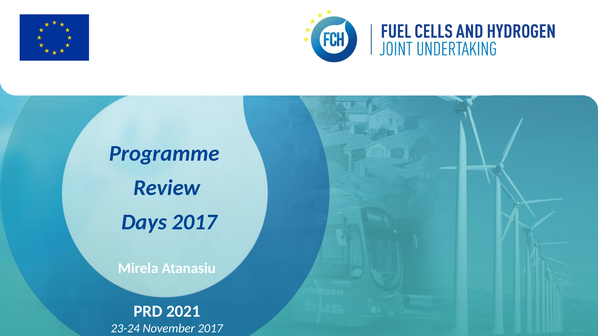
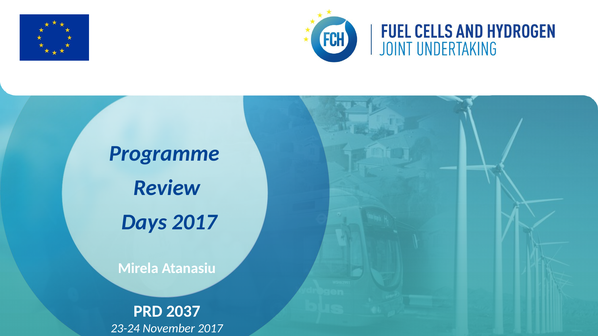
2021: 2021 -> 2037
